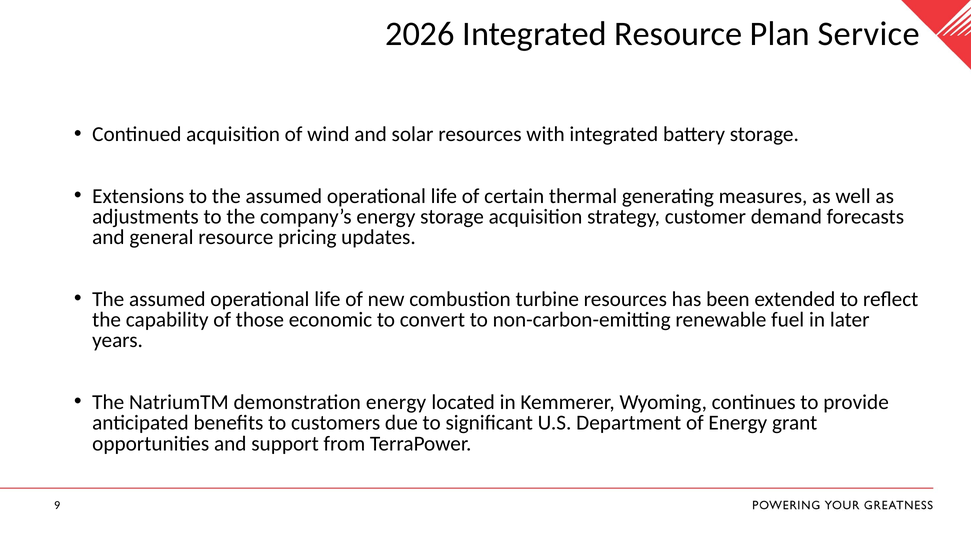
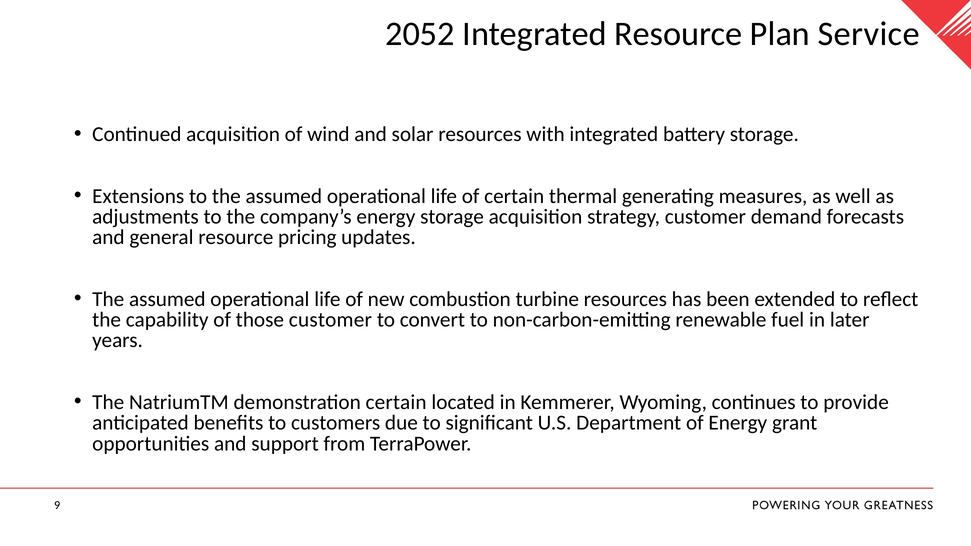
2026: 2026 -> 2052
those economic: economic -> customer
demonstration energy: energy -> certain
